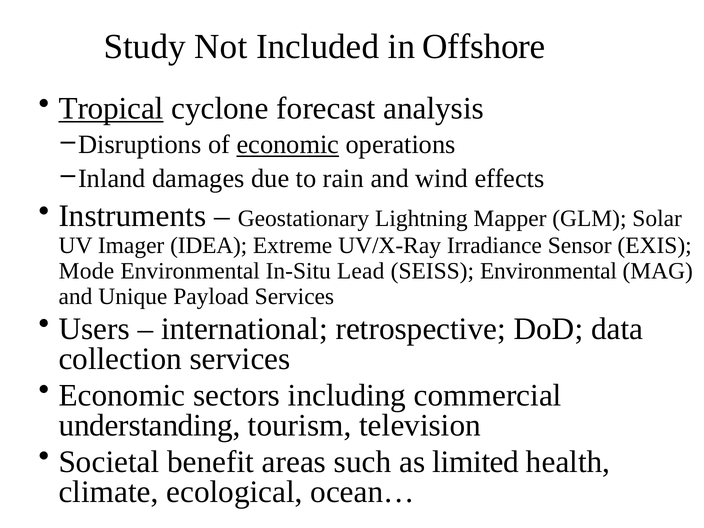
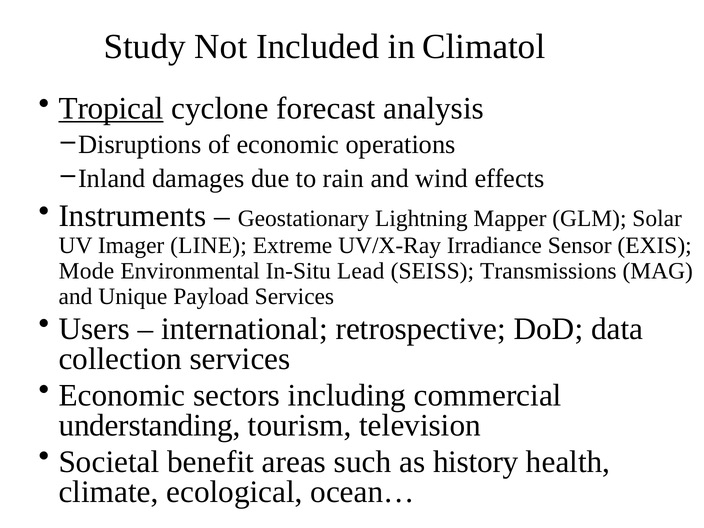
Offshore: Offshore -> Climatol
economic at (288, 145) underline: present -> none
IDEA: IDEA -> LINE
SEISS Environmental: Environmental -> Transmissions
limited: limited -> history
